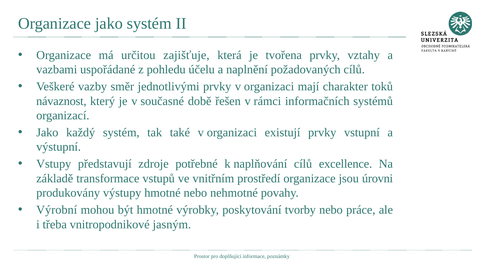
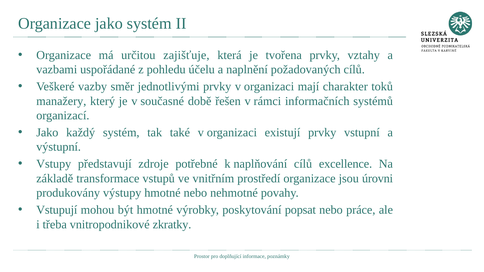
návaznost: návaznost -> manažery
Výrobní: Výrobní -> Vstupují
tvorby: tvorby -> popsat
jasným: jasným -> zkratky
